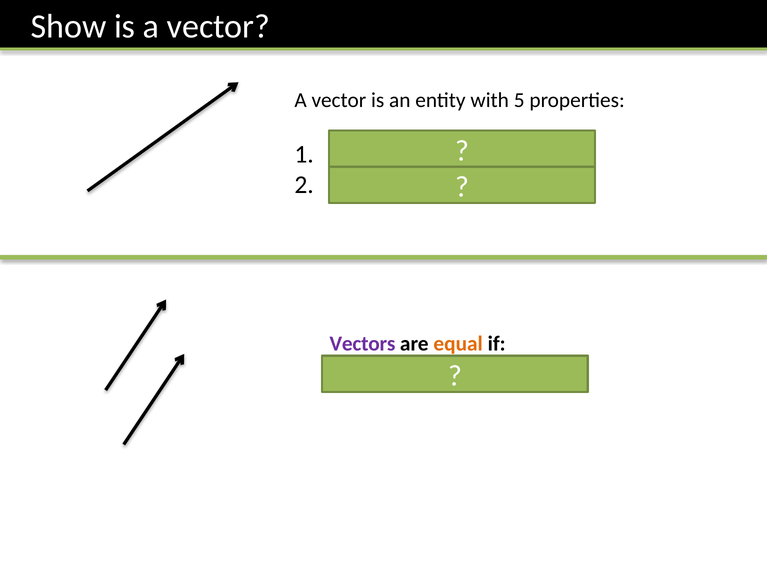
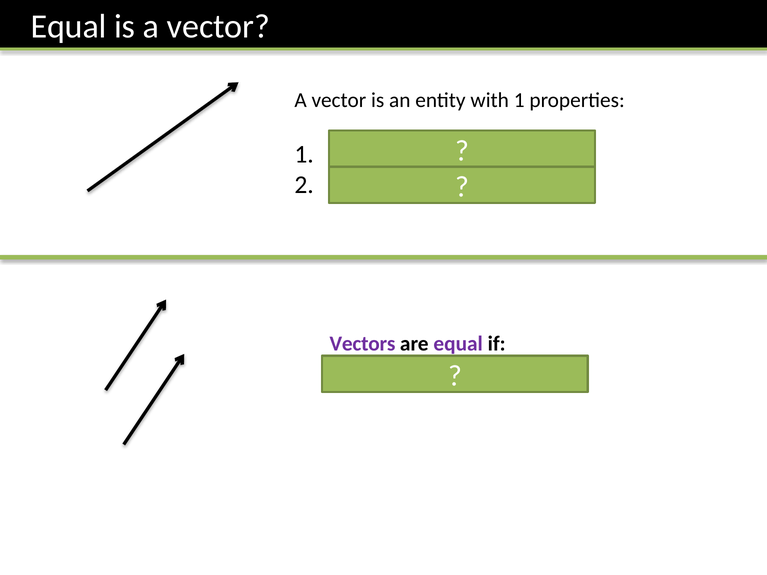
Show at (69, 27): Show -> Equal
with 5: 5 -> 1
equal at (458, 344) colour: orange -> purple
